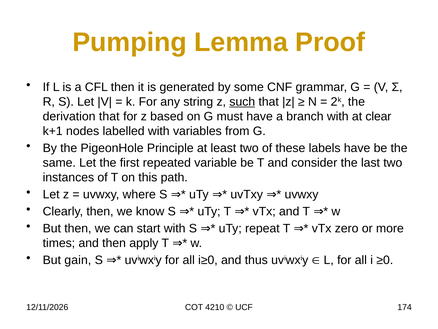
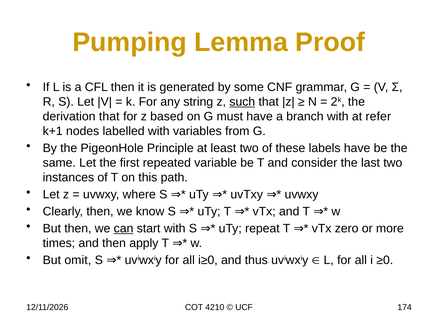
clear: clear -> refer
can underline: none -> present
gain: gain -> omit
